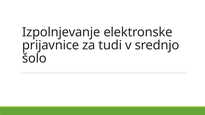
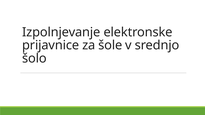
tudi: tudi -> šole
